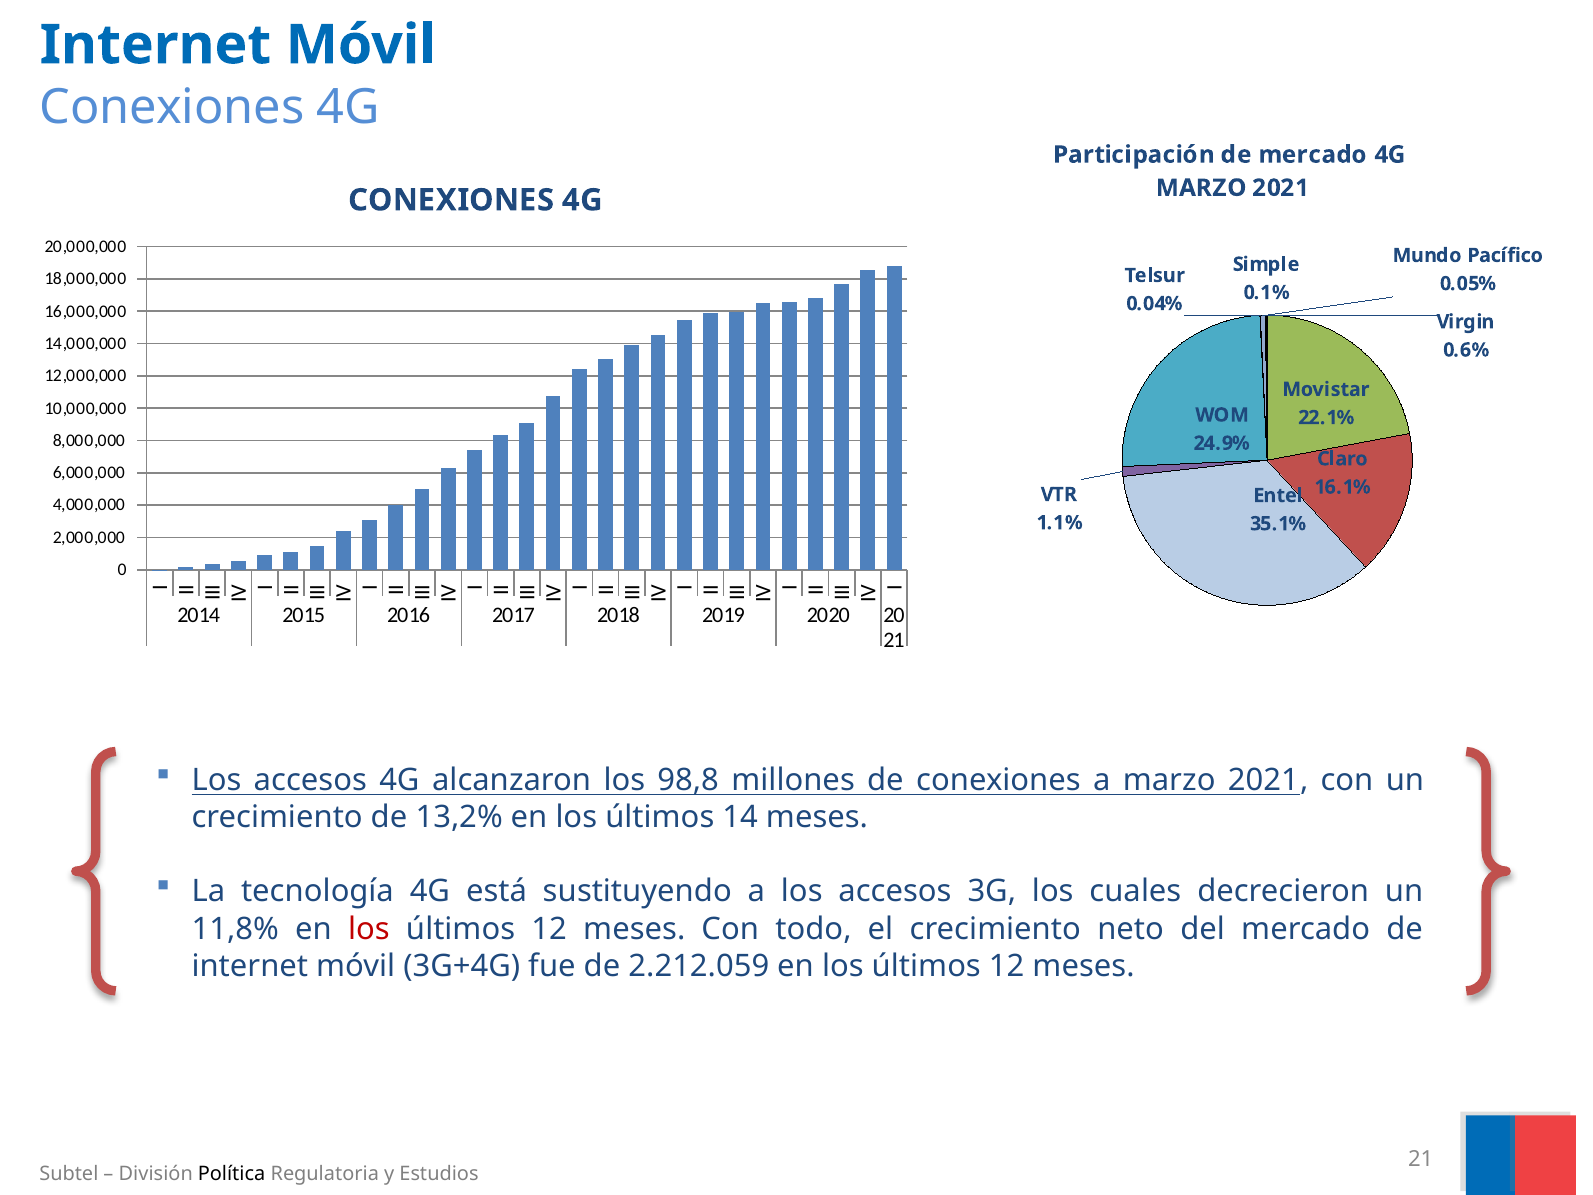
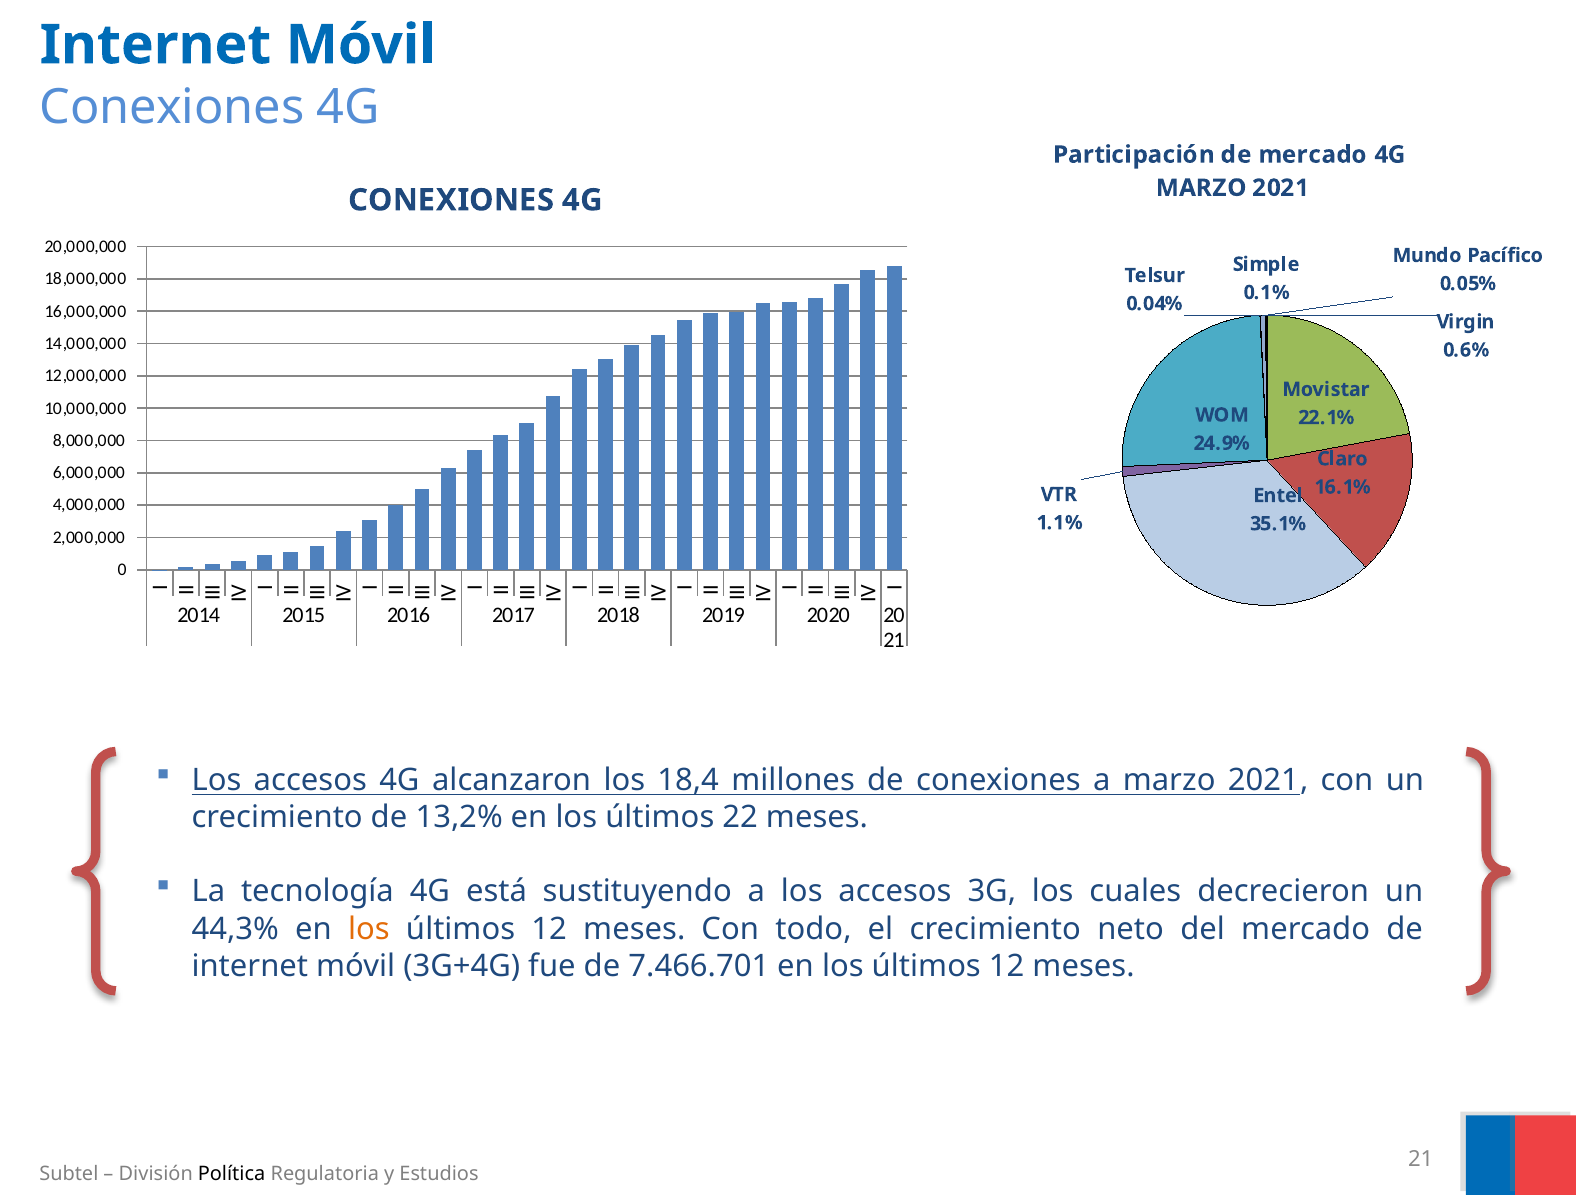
98,8: 98,8 -> 18,4
14: 14 -> 22
11,8%: 11,8% -> 44,3%
los at (369, 929) colour: red -> orange
2.212.059: 2.212.059 -> 7.466.701
